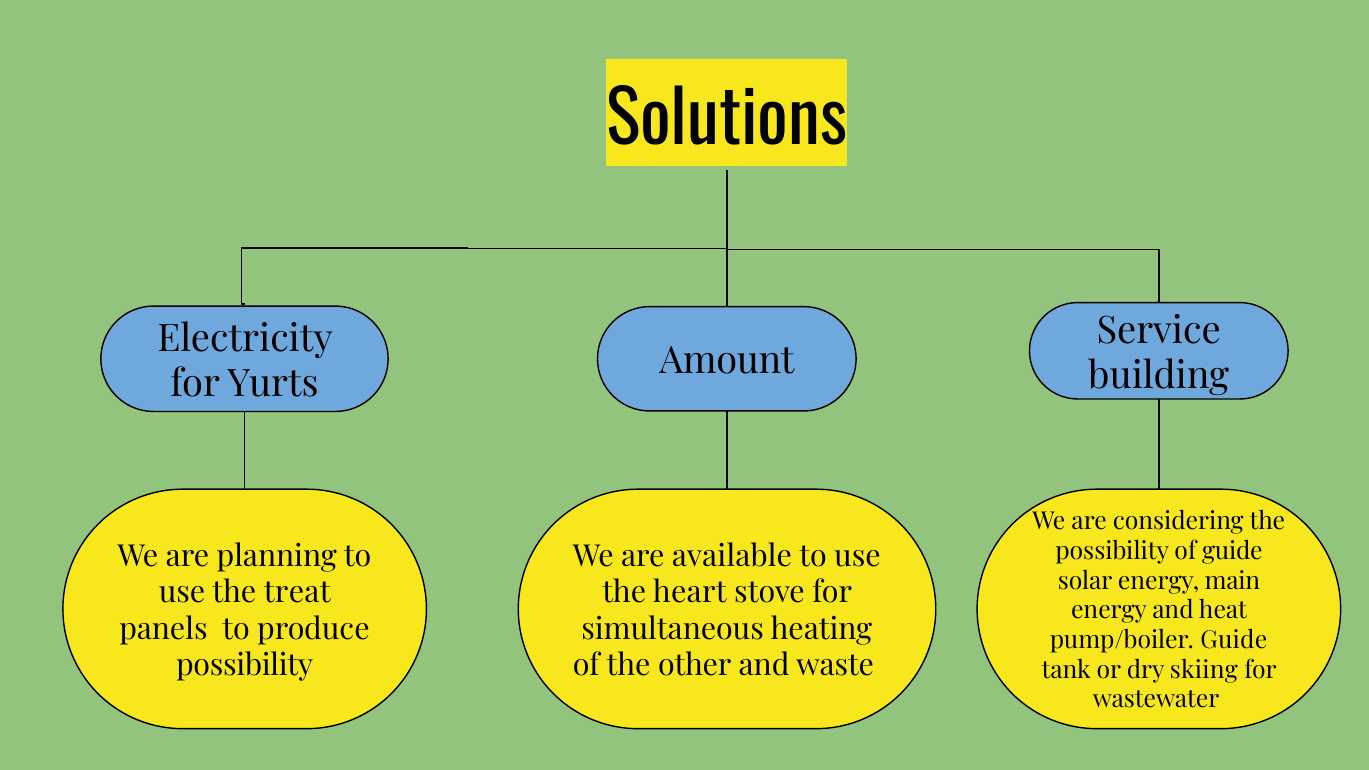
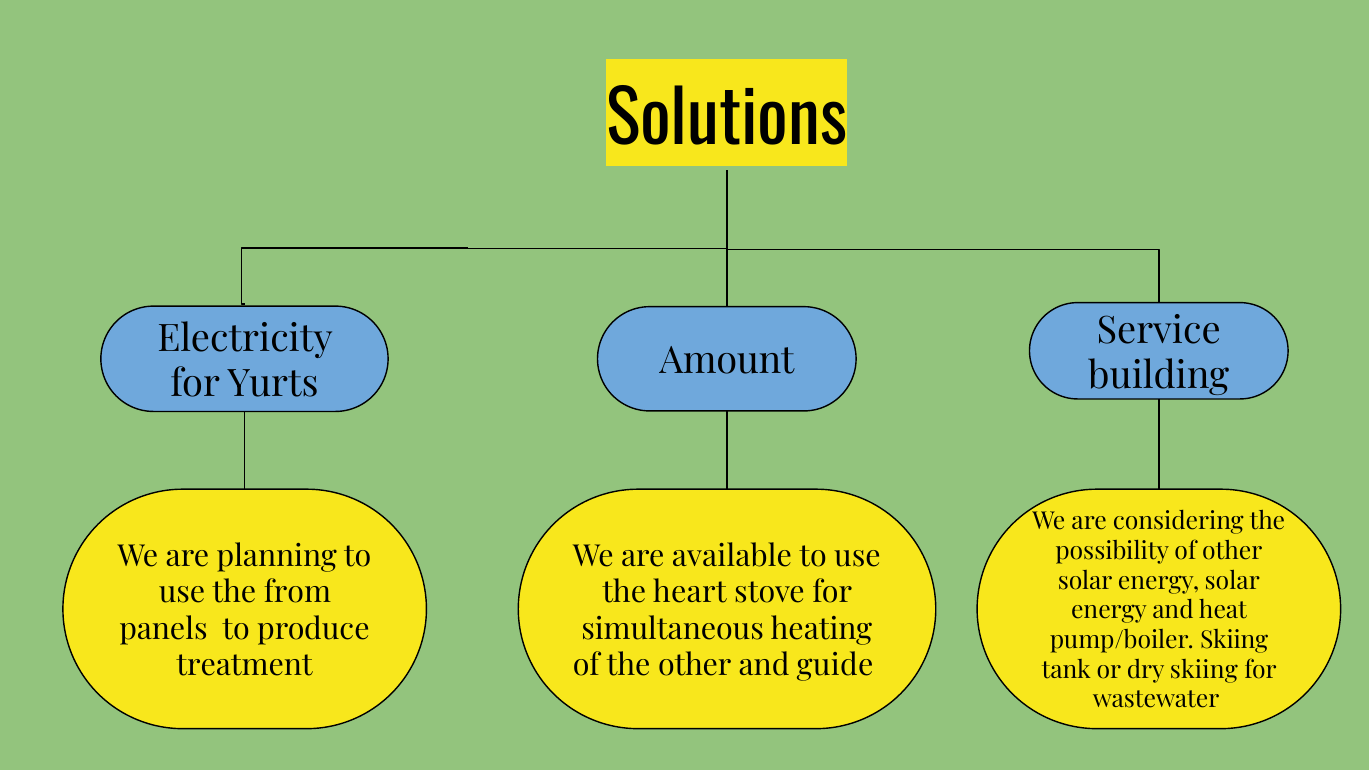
of guide: guide -> other
energy main: main -> solar
treat: treat -> from
pump/boiler Guide: Guide -> Skiing
possibility at (245, 666): possibility -> treatment
waste: waste -> guide
